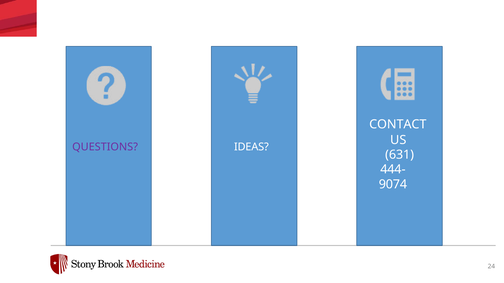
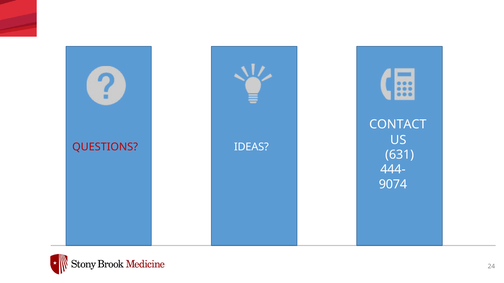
QUESTIONS colour: purple -> red
